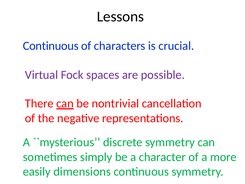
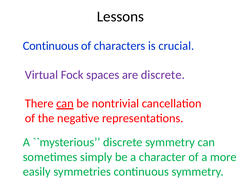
are possible: possible -> discrete
dimensions: dimensions -> symmetries
